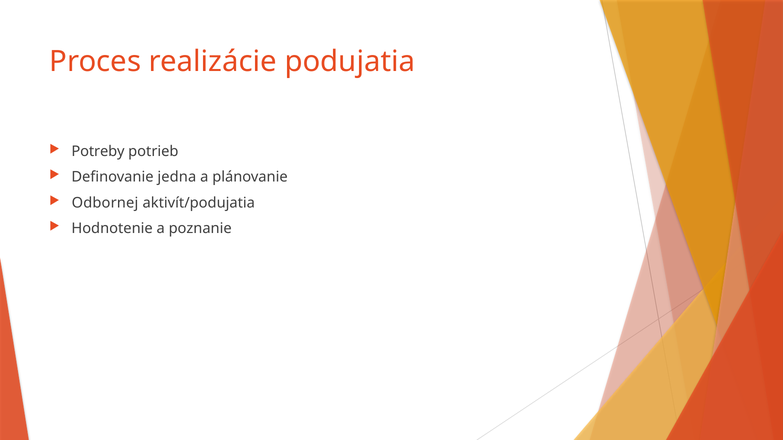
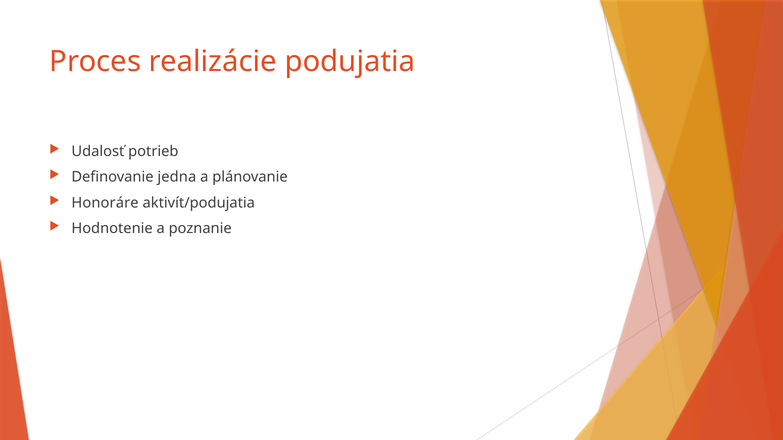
Potreby: Potreby -> Udalosť
Odbornej: Odbornej -> Honoráre
